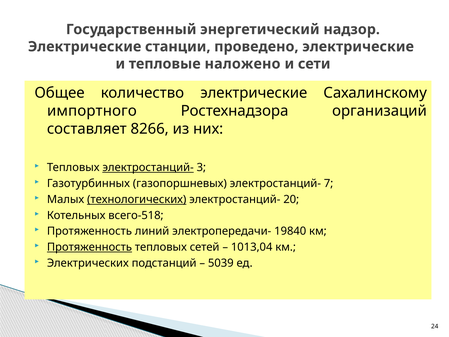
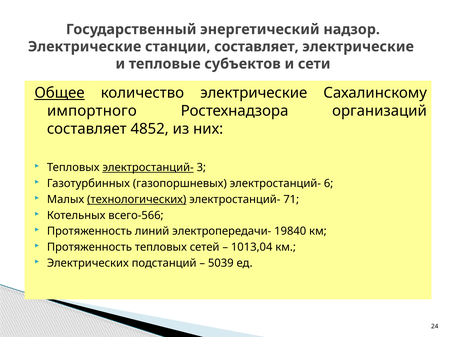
станции проведено: проведено -> составляет
наложено: наложено -> субъектов
Общее underline: none -> present
8266: 8266 -> 4852
7: 7 -> 6
20: 20 -> 71
всего-518: всего-518 -> всего-566
Протяженность at (89, 247) underline: present -> none
